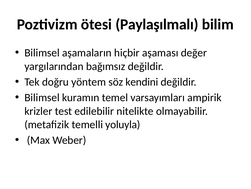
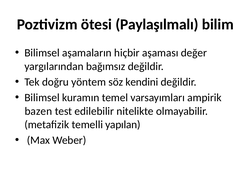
krizler: krizler -> bazen
yoluyla: yoluyla -> yapılan
